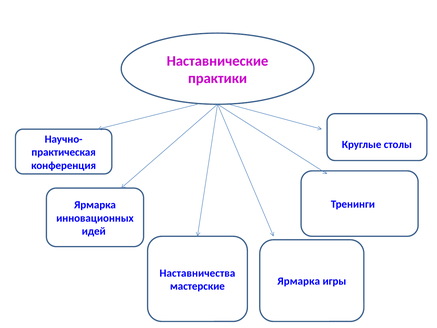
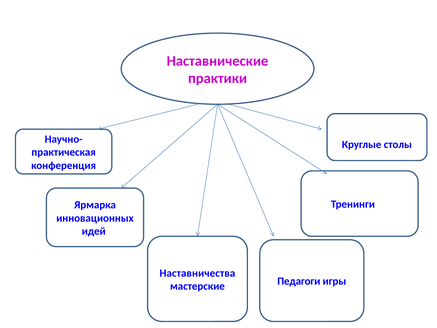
Ярмарка at (299, 281): Ярмарка -> Педагоги
